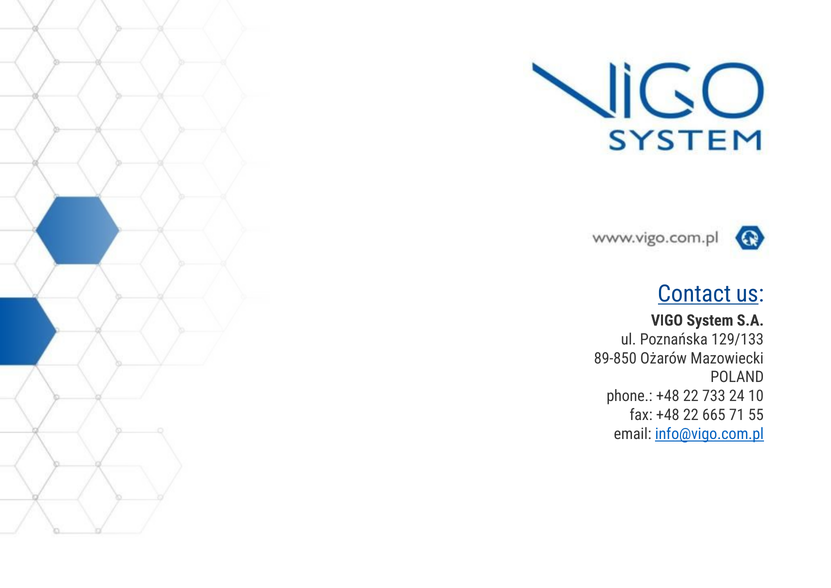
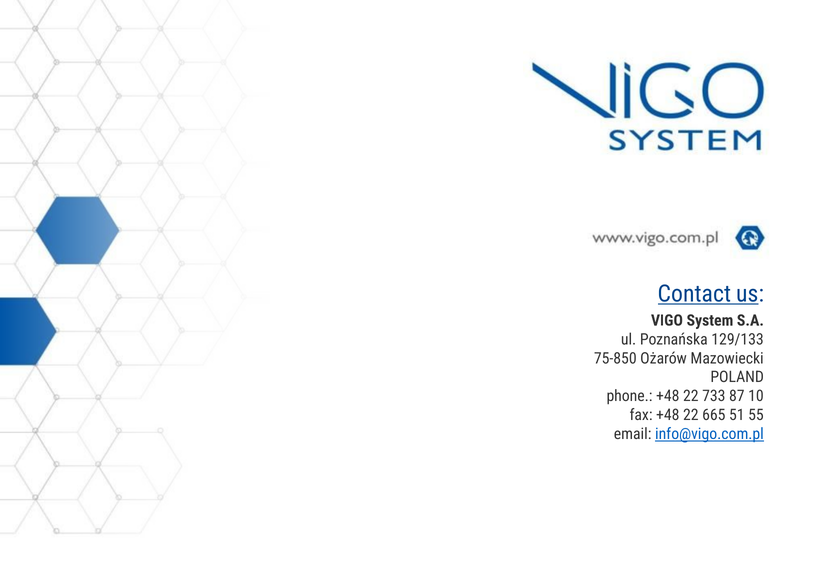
89-850: 89-850 -> 75-850
24: 24 -> 87
71: 71 -> 51
